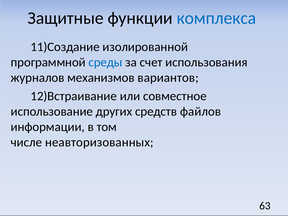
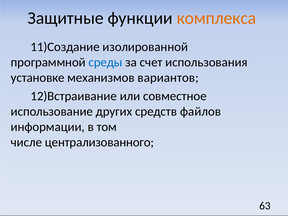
комплекса colour: blue -> orange
журналов: журналов -> установке
неавторизованных: неавторизованных -> централизованного
